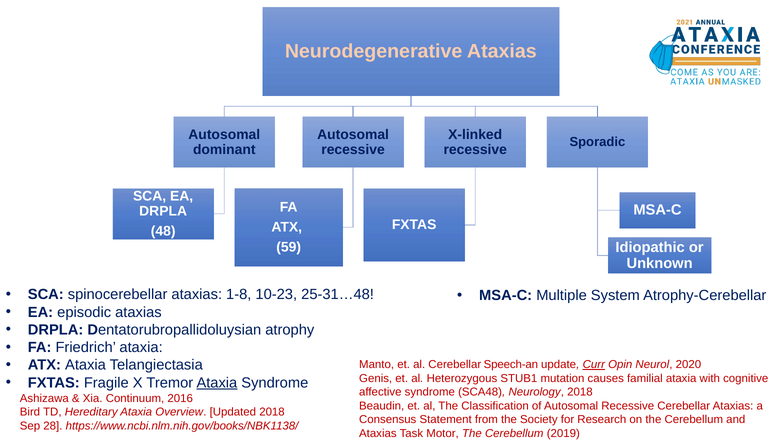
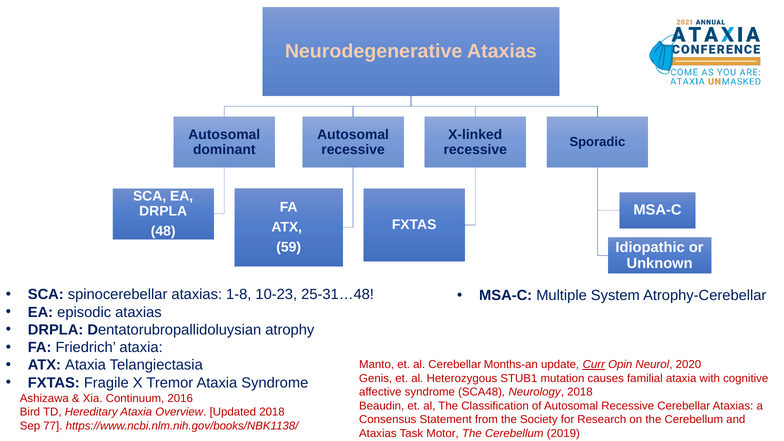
Speech-an: Speech-an -> Months-an
Ataxia at (217, 383) underline: present -> none
28: 28 -> 77
